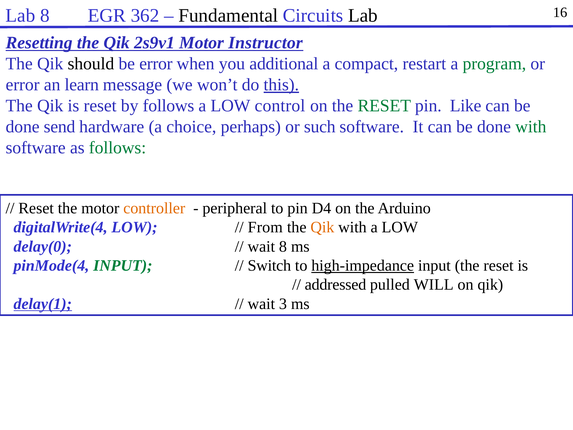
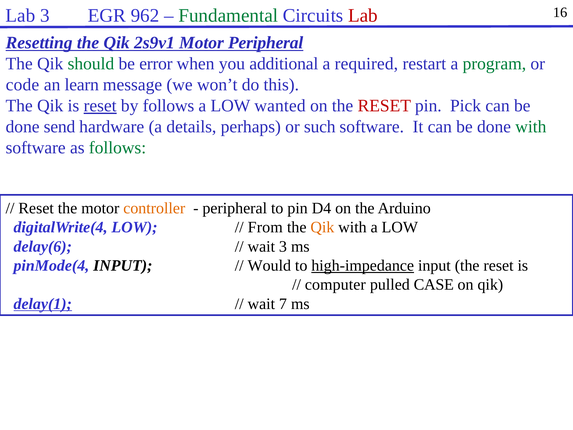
Lab 8: 8 -> 3
362: 362 -> 962
Fundamental colour: black -> green
Lab at (363, 16) colour: black -> red
Motor Instructor: Instructor -> Peripheral
should colour: black -> green
compact: compact -> required
error at (23, 85): error -> code
this underline: present -> none
reset at (100, 106) underline: none -> present
control: control -> wanted
RESET at (384, 106) colour: green -> red
Like: Like -> Pick
choice: choice -> details
delay(0: delay(0 -> delay(6
wait 8: 8 -> 3
INPUT at (123, 265) colour: green -> black
Switch: Switch -> Would
addressed: addressed -> computer
WILL: WILL -> CASE
3: 3 -> 7
